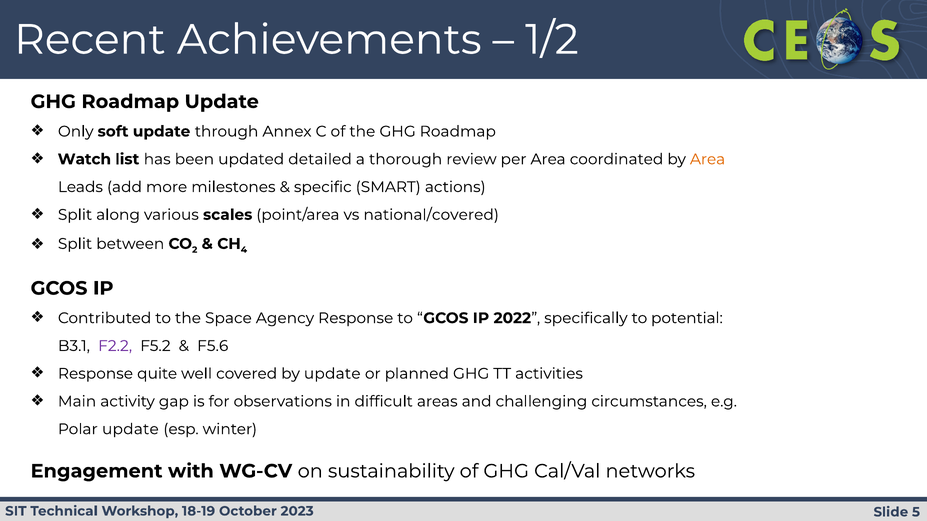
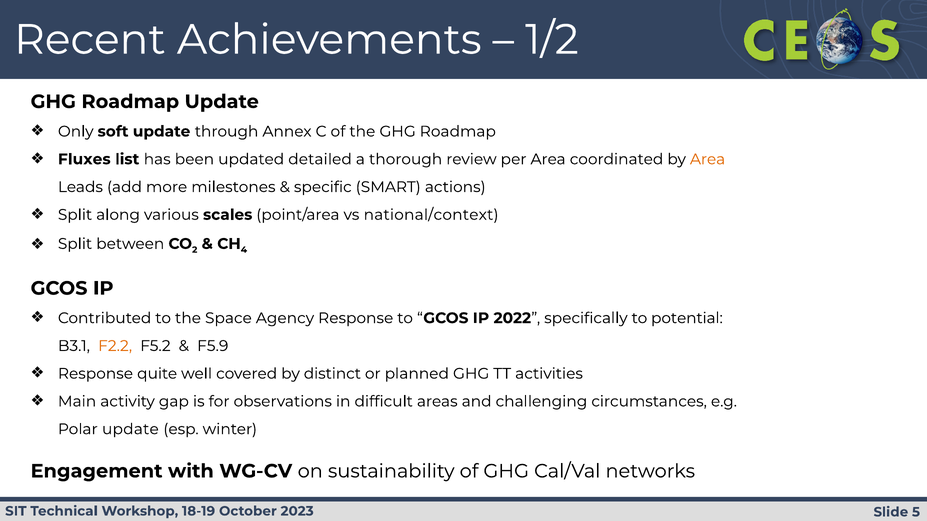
Watch: Watch -> Fluxes
national/covered: national/covered -> national/context
F2.2 colour: purple -> orange
F5.6: F5.6 -> F5.9
by update: update -> distinct
